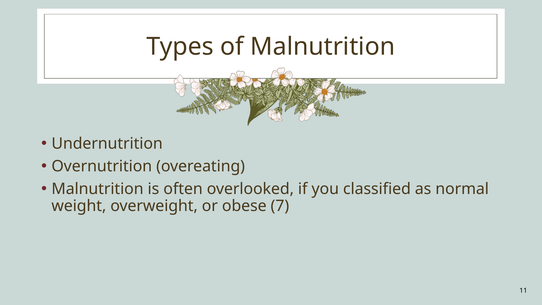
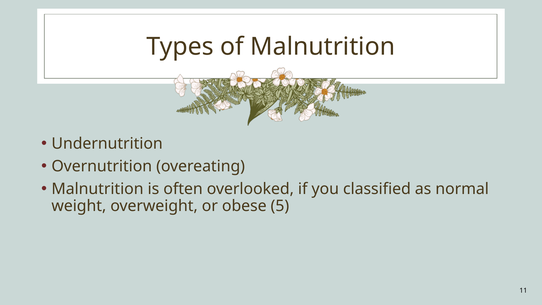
7: 7 -> 5
